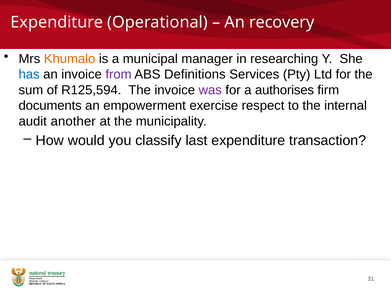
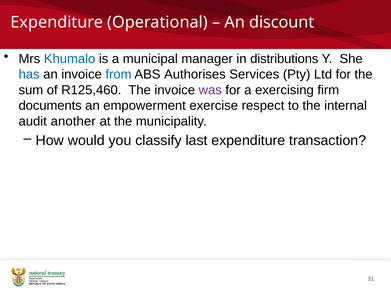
recovery: recovery -> discount
Khumalo colour: orange -> blue
researching: researching -> distributions
from colour: purple -> blue
Definitions: Definitions -> Authorises
R125,594: R125,594 -> R125,460
authorises: authorises -> exercising
